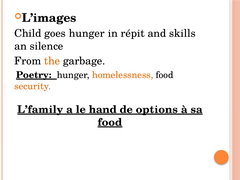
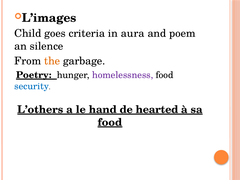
goes hunger: hunger -> criteria
répit: répit -> aura
skills: skills -> poem
homelessness colour: orange -> purple
security colour: orange -> blue
L’family: L’family -> L’others
options: options -> hearted
